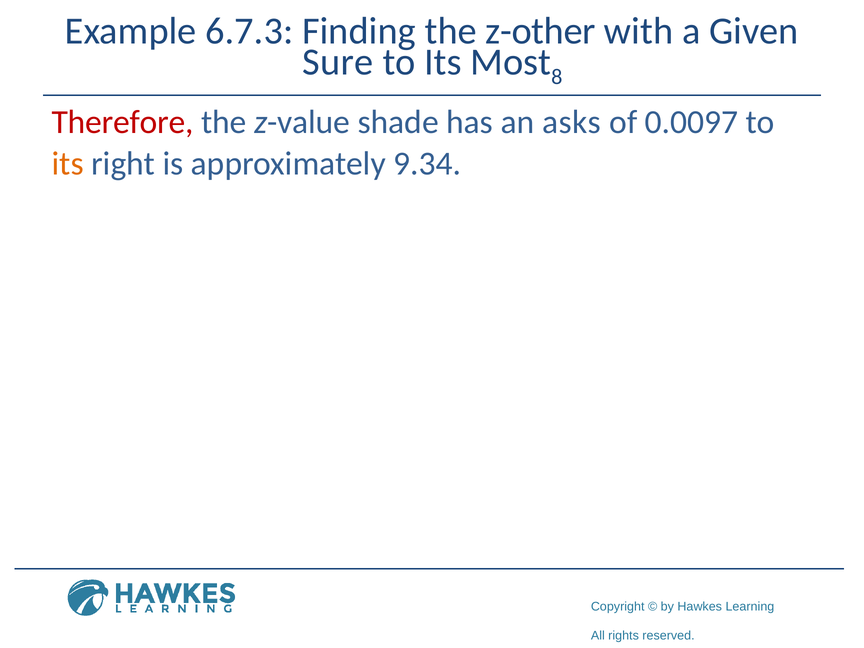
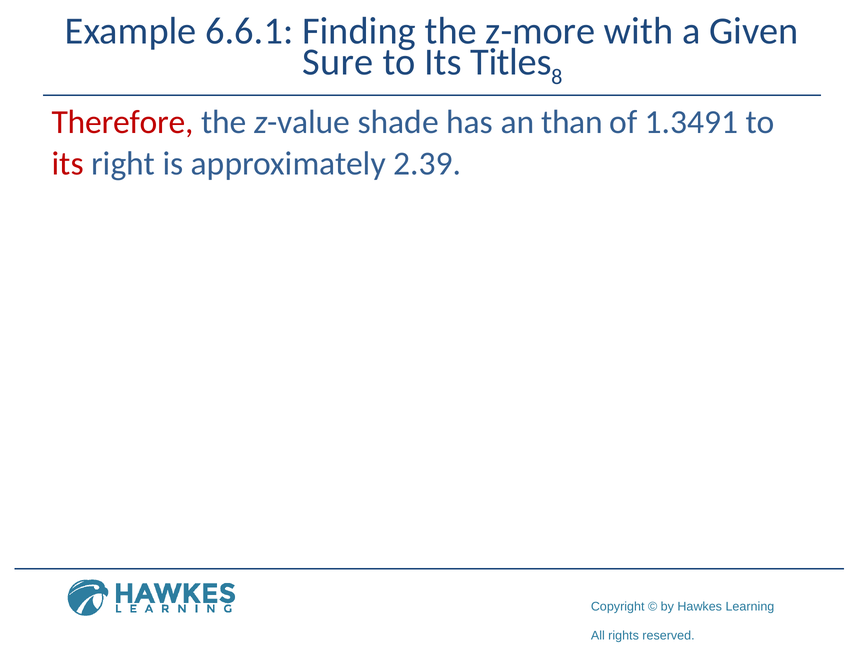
6.7.3: 6.7.3 -> 6.6.1
z-other: z-other -> z-more
Most: Most -> Titles
asks: asks -> than
0.0097: 0.0097 -> 1.3491
its at (68, 163) colour: orange -> red
9.34: 9.34 -> 2.39
